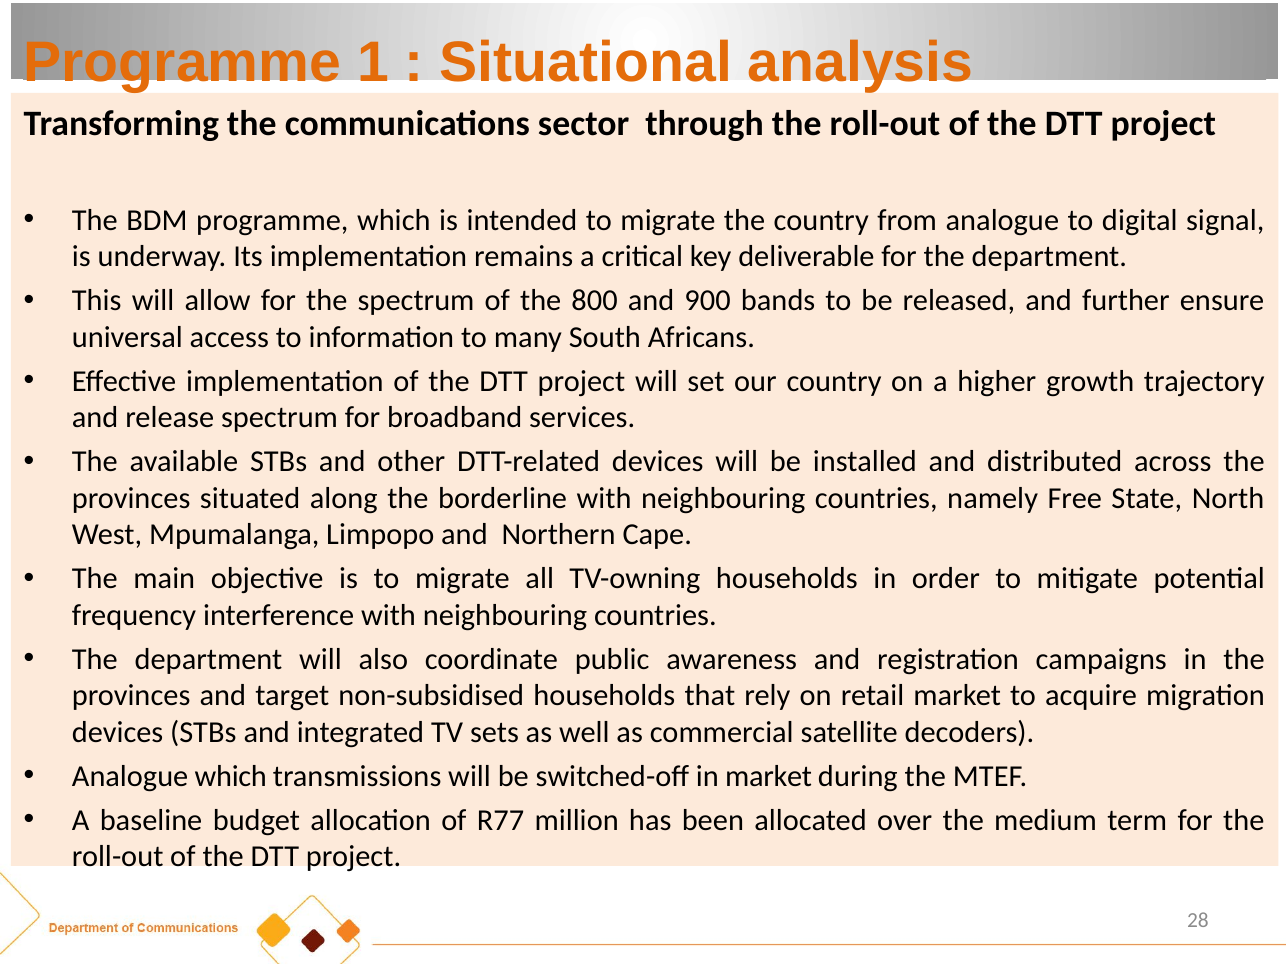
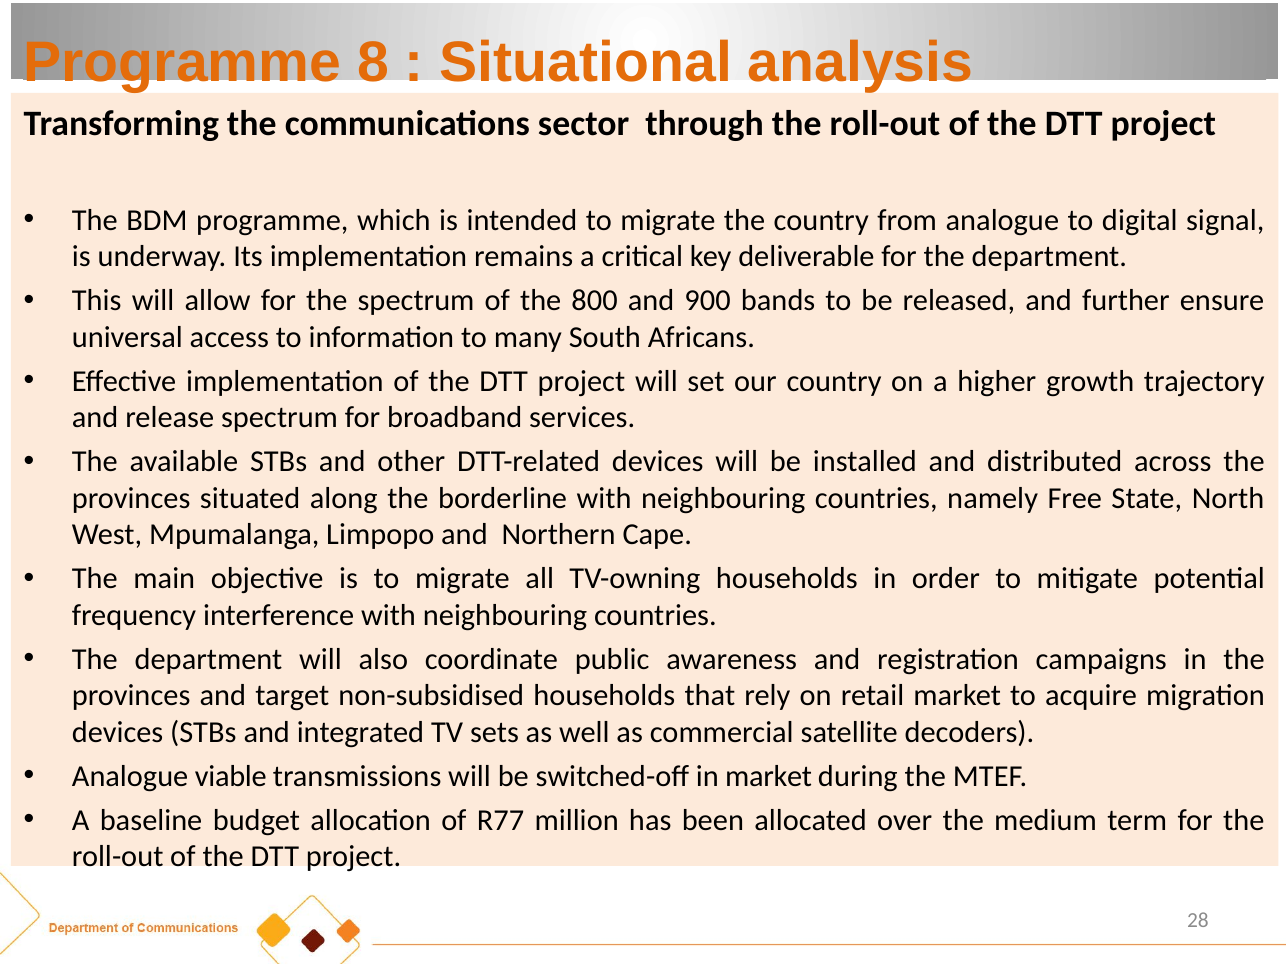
1: 1 -> 8
Analogue which: which -> viable
